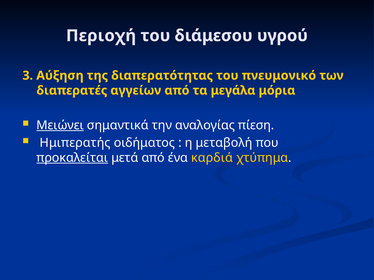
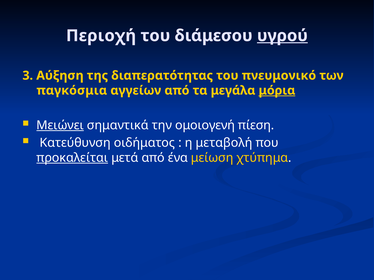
υγρού underline: none -> present
διαπερατές: διαπερατές -> παγκόσμια
μόρια underline: none -> present
αναλογίας: αναλογίας -> ομοιογενή
Ημιπερατής: Ημιπερατής -> Κατεύθυνση
καρδιά: καρδιά -> μείωση
